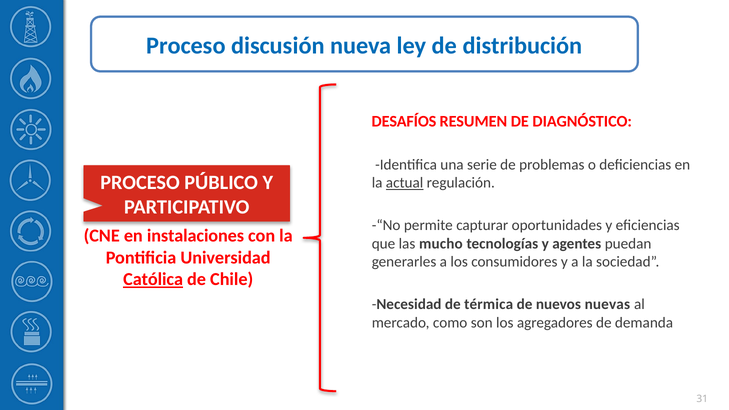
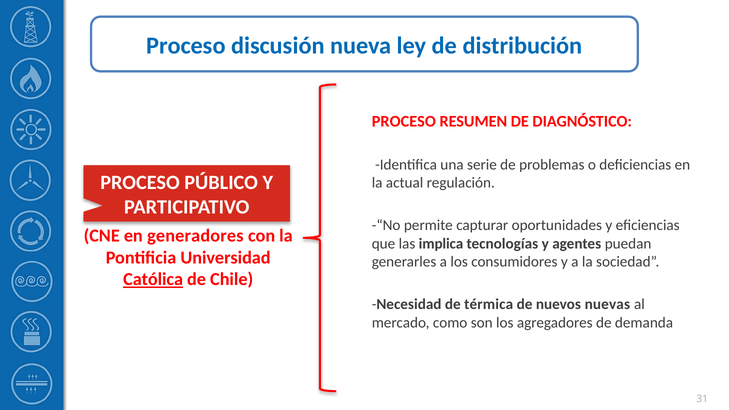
DESAFÍOS at (404, 122): DESAFÍOS -> PROCESO
actual underline: present -> none
instalaciones: instalaciones -> generadores
mucho: mucho -> implica
